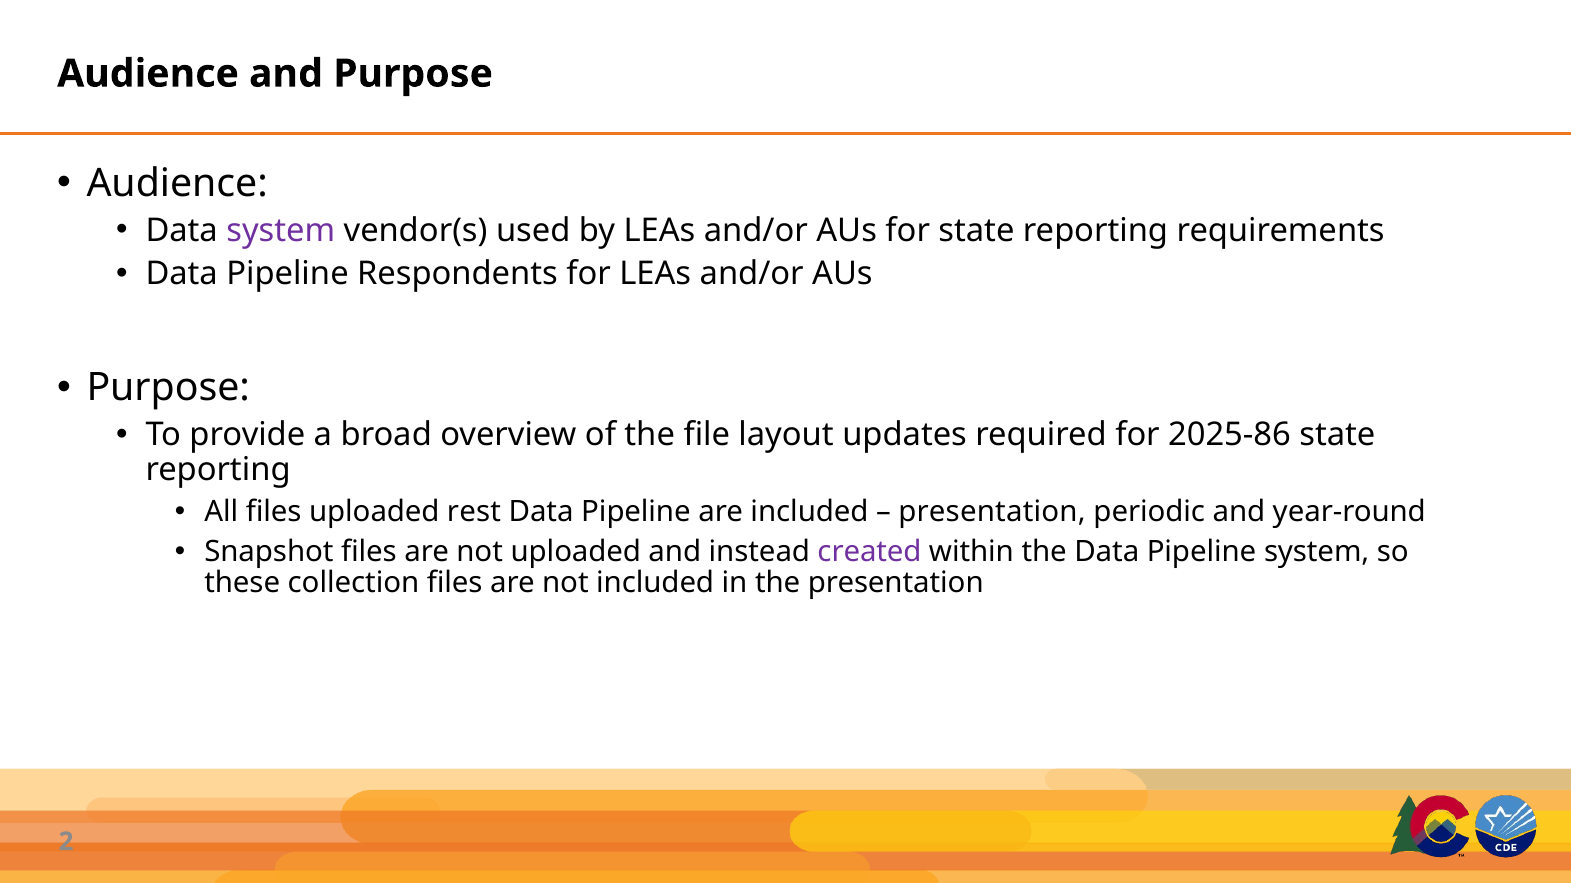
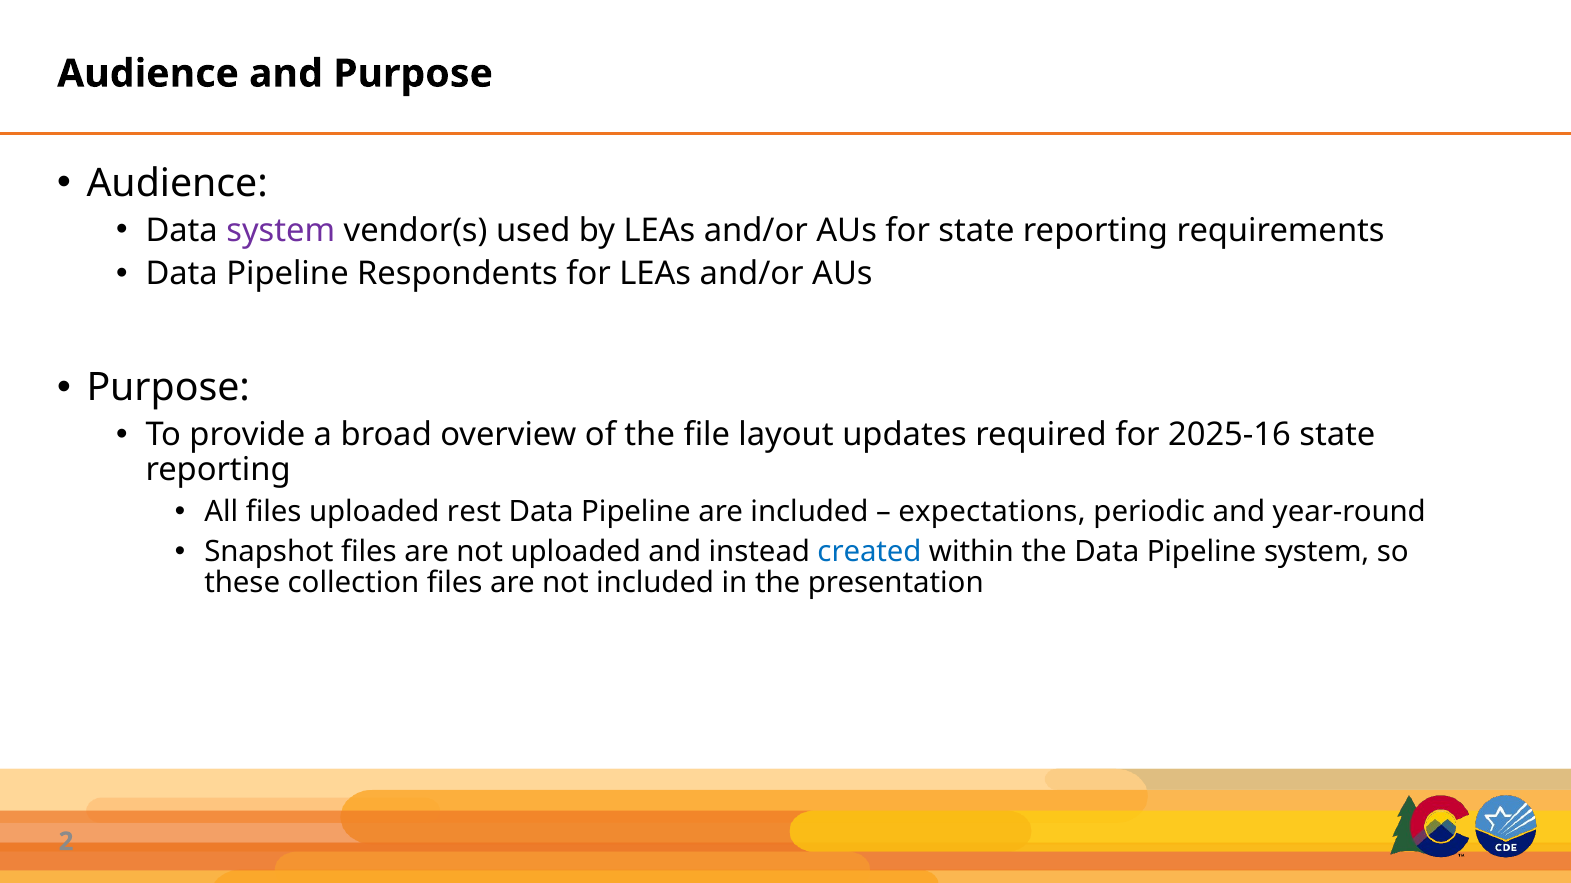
2025-86: 2025-86 -> 2025-16
presentation at (992, 512): presentation -> expectations
created colour: purple -> blue
